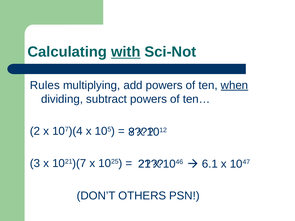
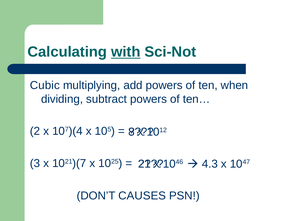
Rules: Rules -> Cubic
when underline: present -> none
6.1: 6.1 -> 4.3
OTHERS: OTHERS -> CAUSES
